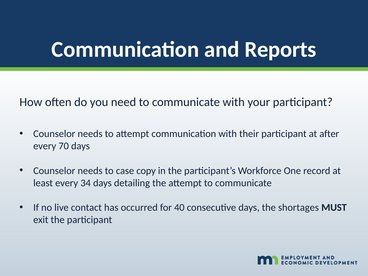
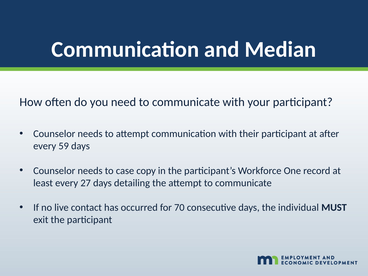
Reports: Reports -> Median
70: 70 -> 59
34: 34 -> 27
40: 40 -> 70
shortages: shortages -> individual
